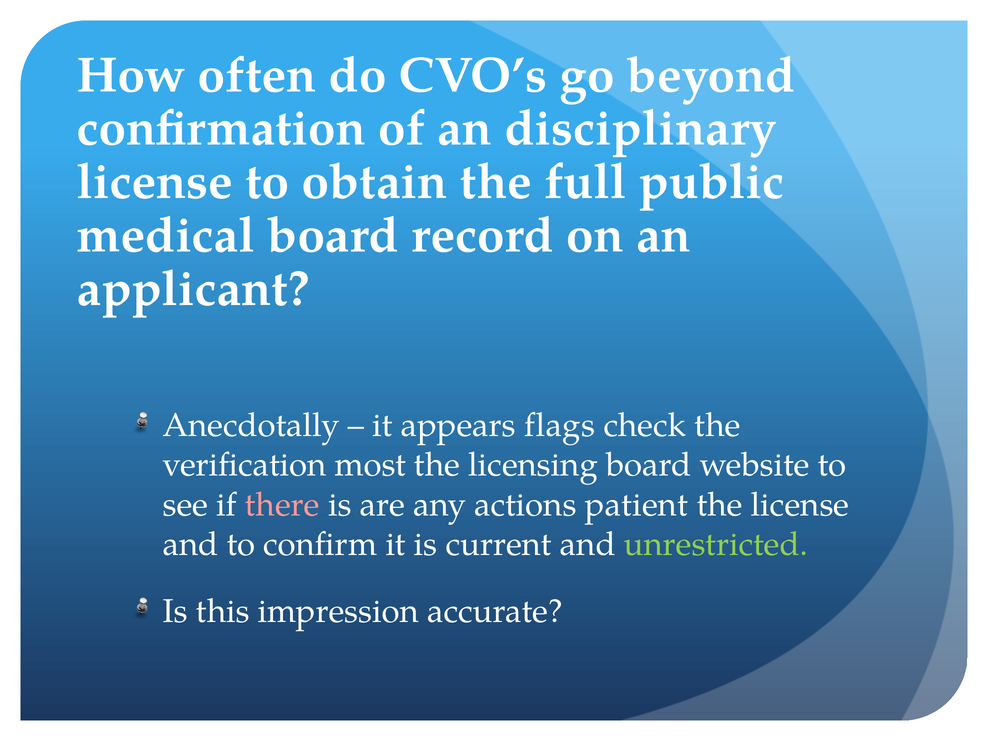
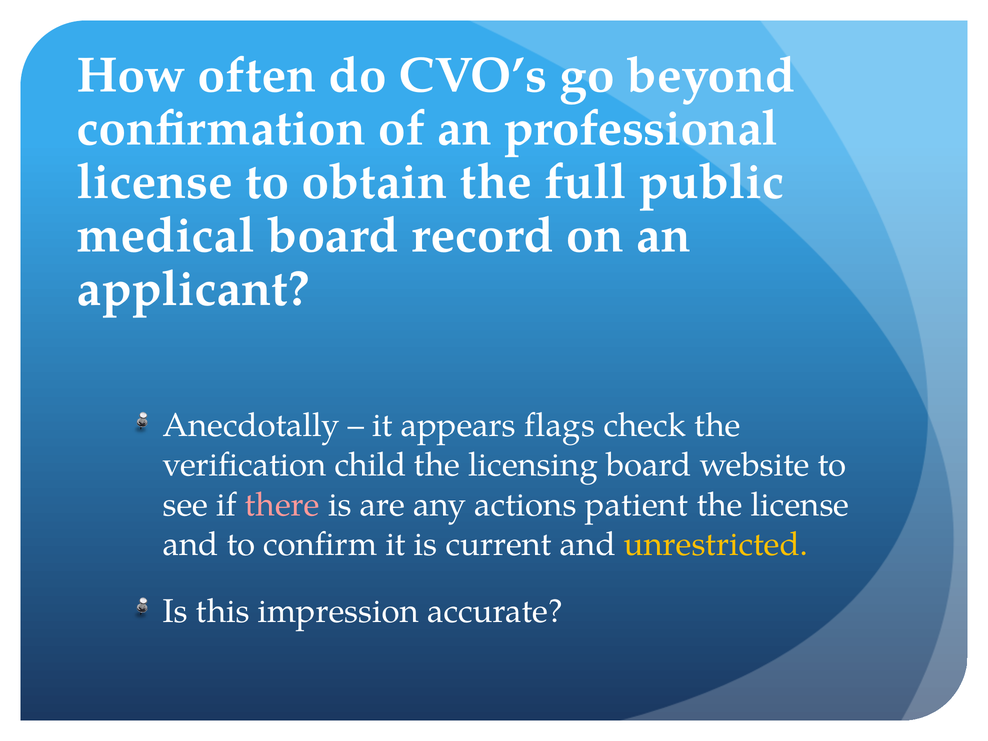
disciplinary: disciplinary -> professional
most: most -> child
unrestricted colour: light green -> yellow
